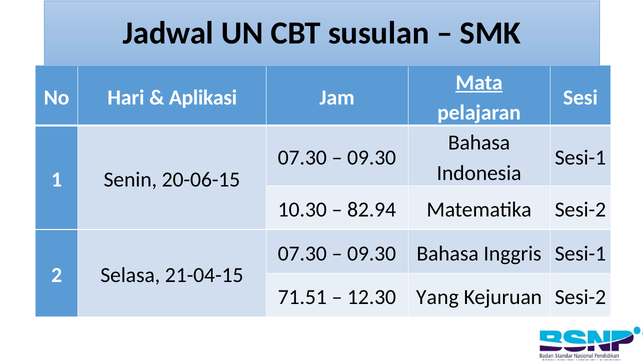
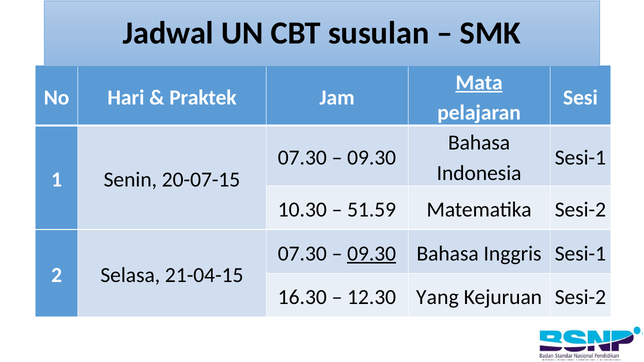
Aplikasi: Aplikasi -> Praktek
20-06-15: 20-06-15 -> 20-07-15
82.94: 82.94 -> 51.59
09.30 at (372, 254) underline: none -> present
71.51: 71.51 -> 16.30
